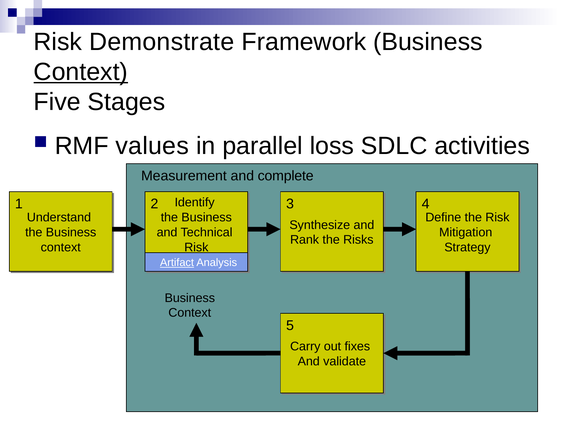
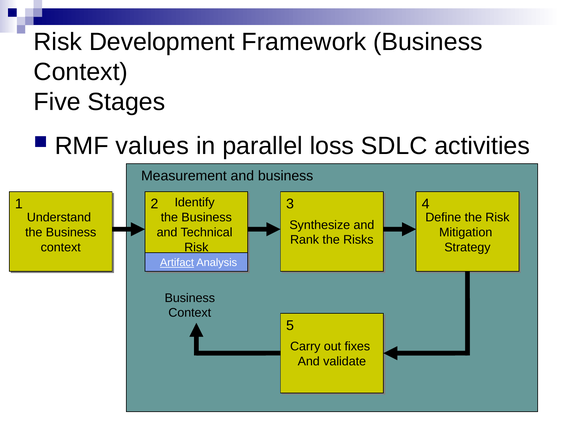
Demonstrate: Demonstrate -> Development
Context at (81, 72) underline: present -> none
and complete: complete -> business
